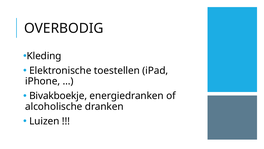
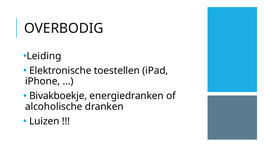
Kleding: Kleding -> Leiding
